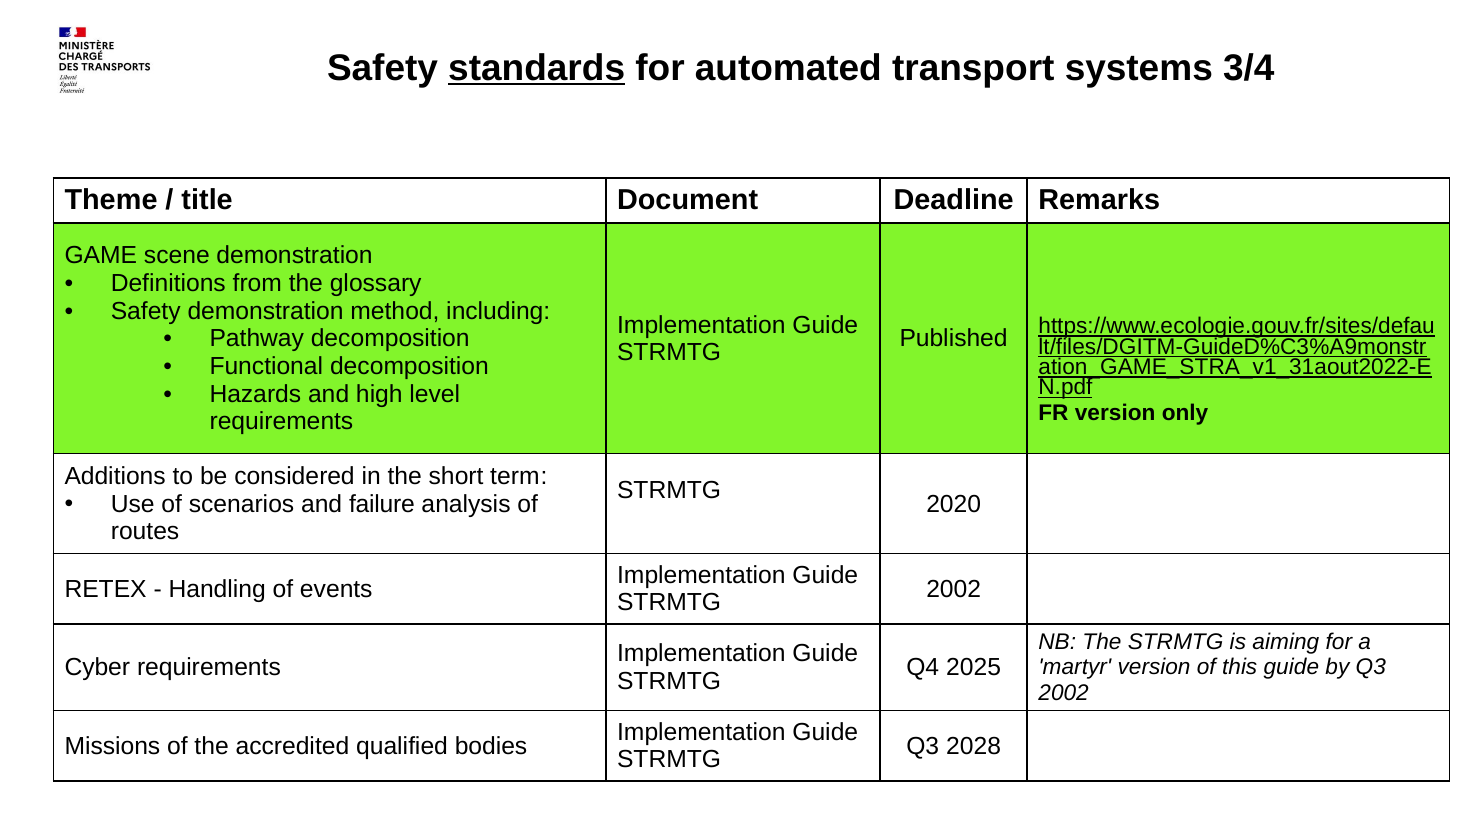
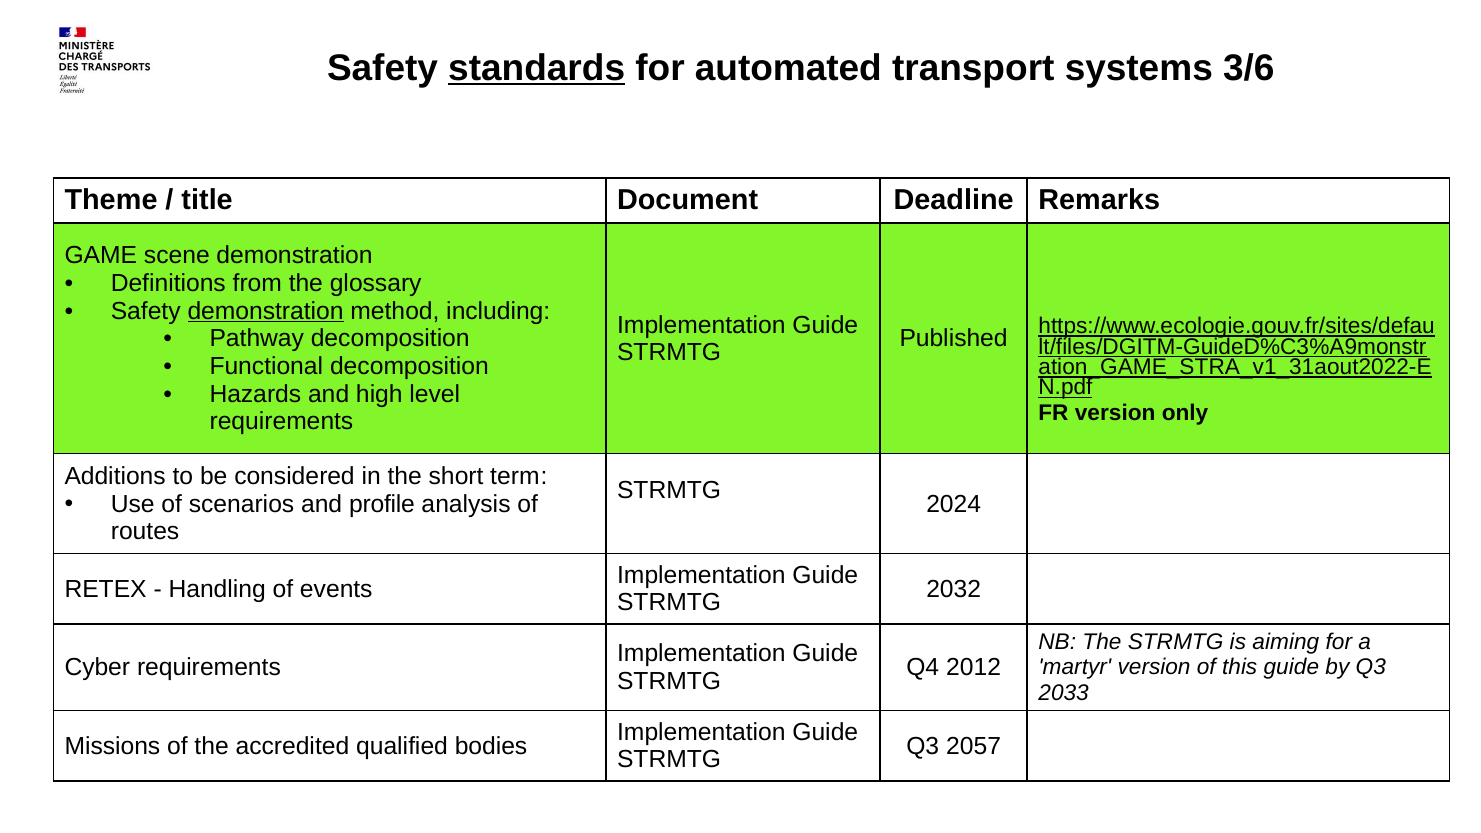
3/4: 3/4 -> 3/6
demonstration at (266, 311) underline: none -> present
failure: failure -> profile
2020: 2020 -> 2024
2002 at (954, 589): 2002 -> 2032
2025: 2025 -> 2012
2002 at (1064, 693): 2002 -> 2033
2028: 2028 -> 2057
